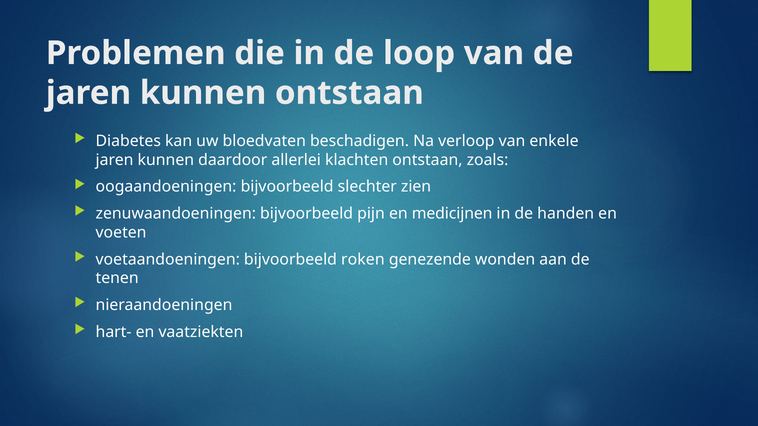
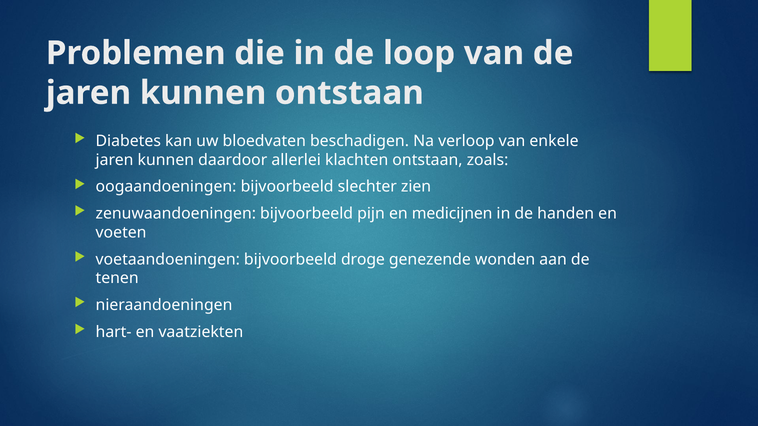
roken: roken -> droge
